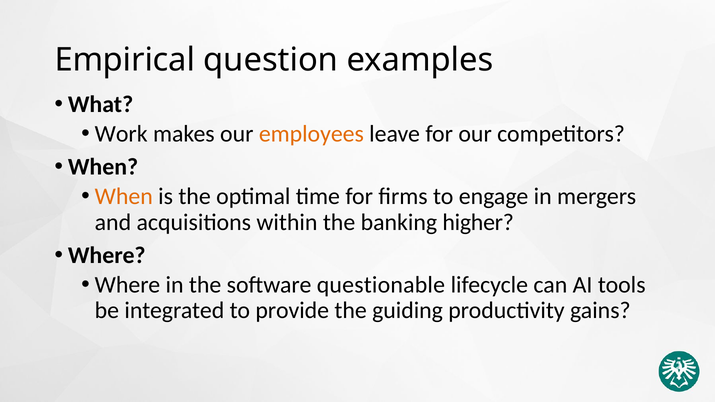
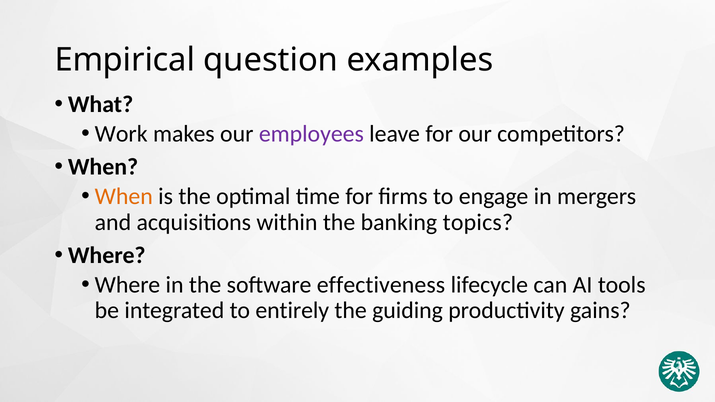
employees colour: orange -> purple
higher: higher -> topics
questionable: questionable -> effectiveness
provide: provide -> entirely
